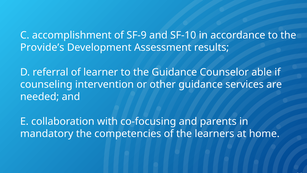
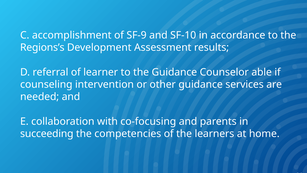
Provide’s: Provide’s -> Regions’s
mandatory: mandatory -> succeeding
